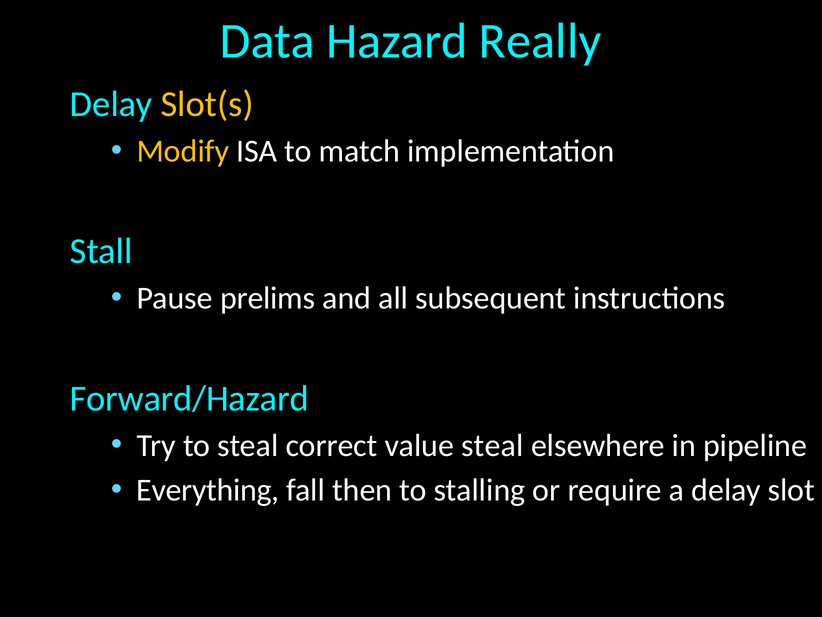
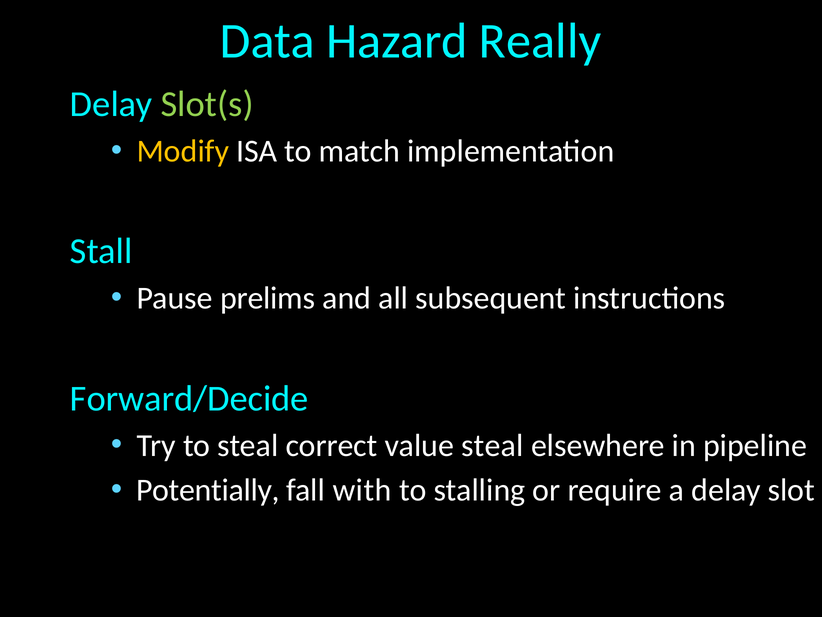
Slot(s colour: yellow -> light green
Forward/Hazard: Forward/Hazard -> Forward/Decide
Everything: Everything -> Potentially
then: then -> with
